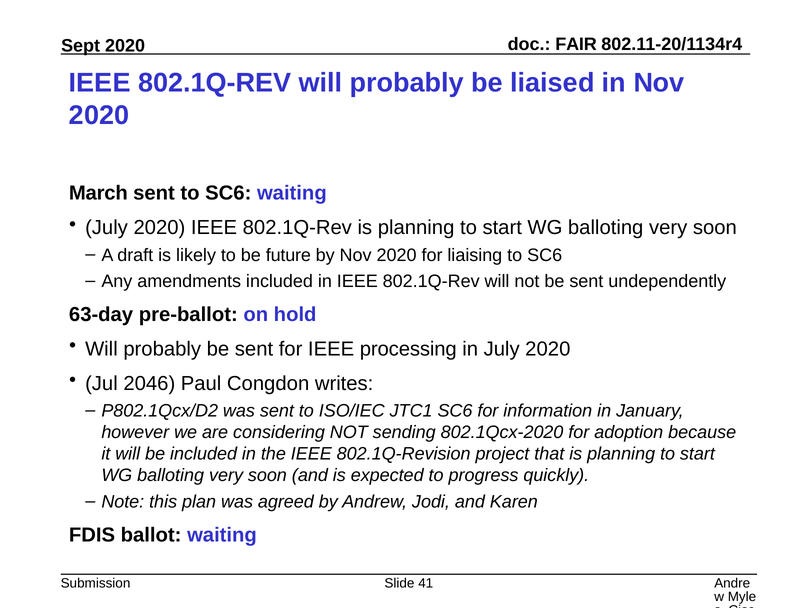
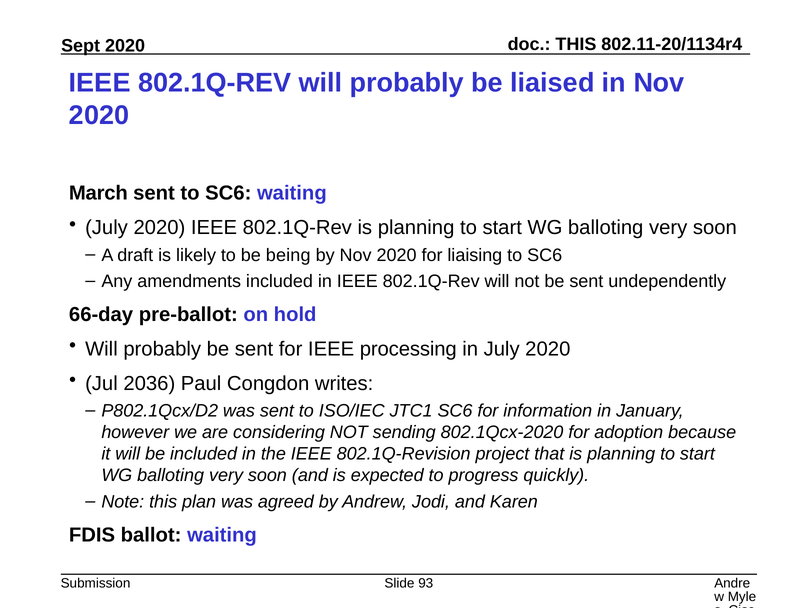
FAIR at (576, 45): FAIR -> THIS
future: future -> being
63-day: 63-day -> 66-day
2046: 2046 -> 2036
41: 41 -> 93
